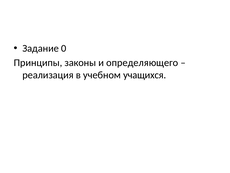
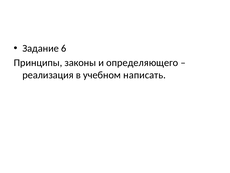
0: 0 -> 6
учащихся: учащихся -> написать
